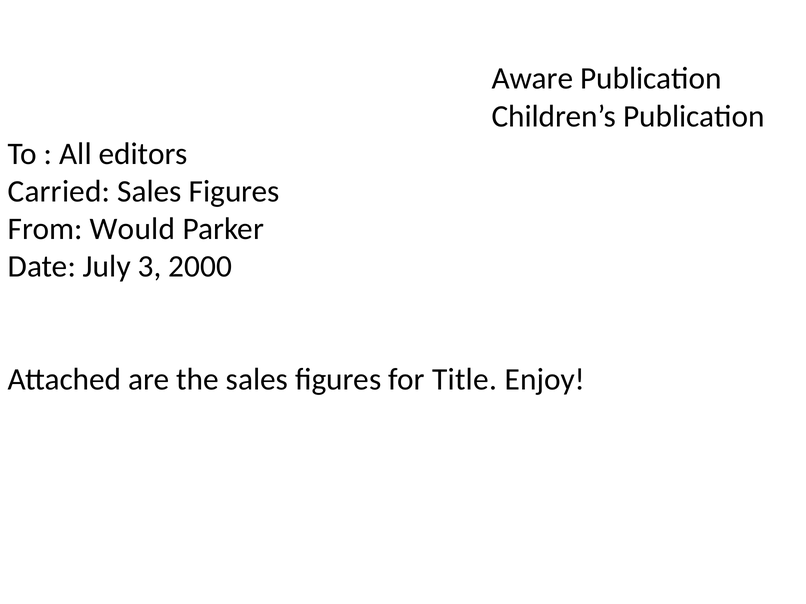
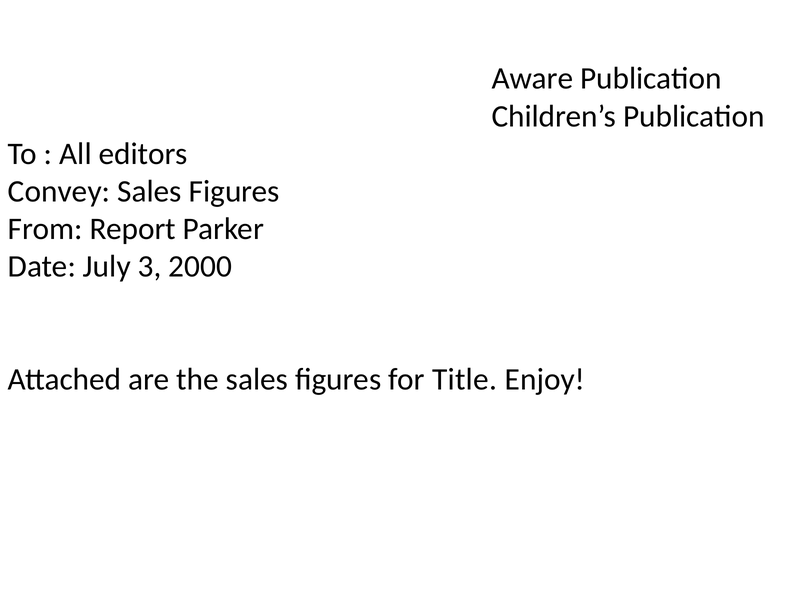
Carried: Carried -> Convey
Would: Would -> Report
